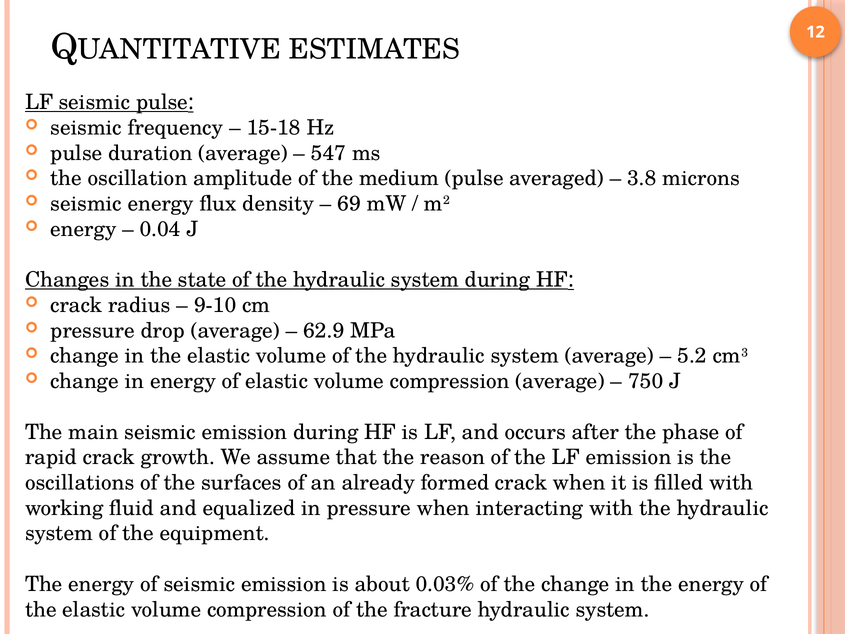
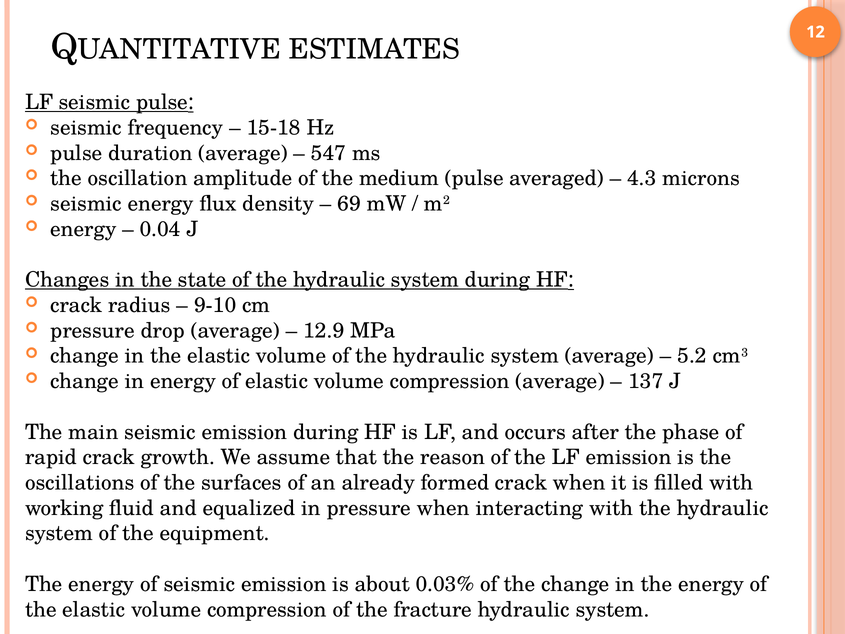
3.8: 3.8 -> 4.3
62.9: 62.9 -> 12.9
750: 750 -> 137
